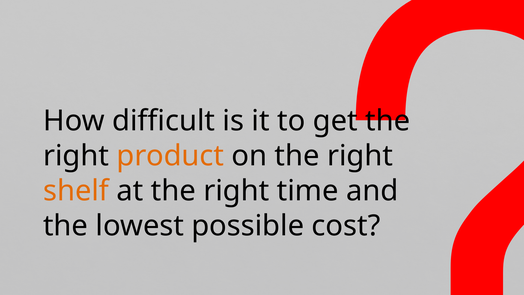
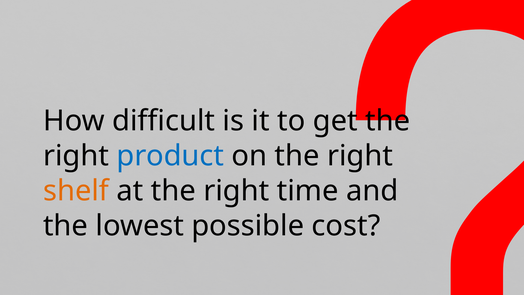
product colour: orange -> blue
